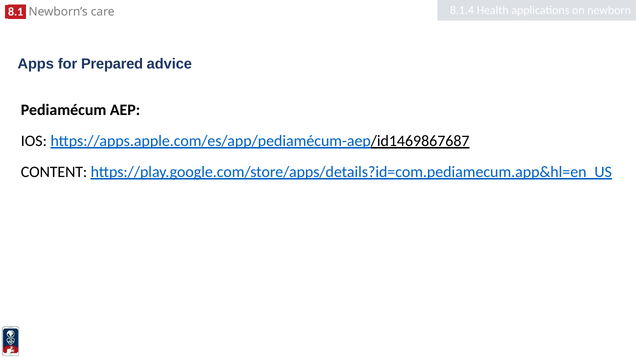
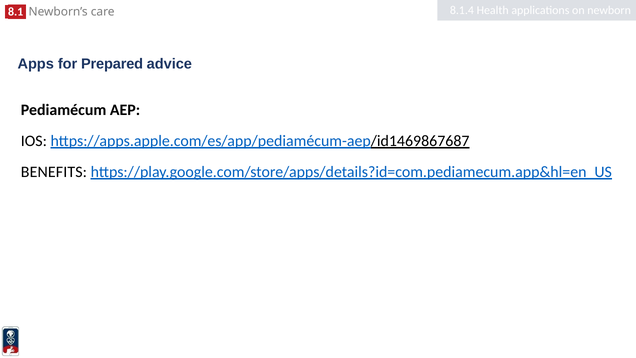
CONTENT: CONTENT -> BENEFITS
